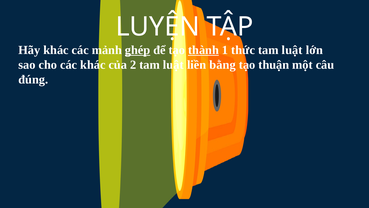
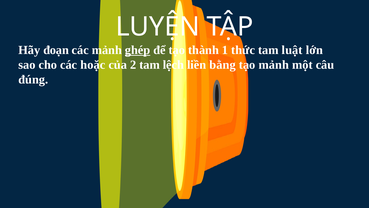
Hãy khác: khác -> đoạn
thành underline: present -> none
các khác: khác -> hoặc
2 tam luật: luật -> lệch
tạo thuận: thuận -> mảnh
